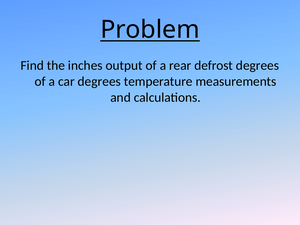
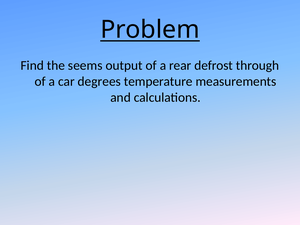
inches: inches -> seems
defrost degrees: degrees -> through
